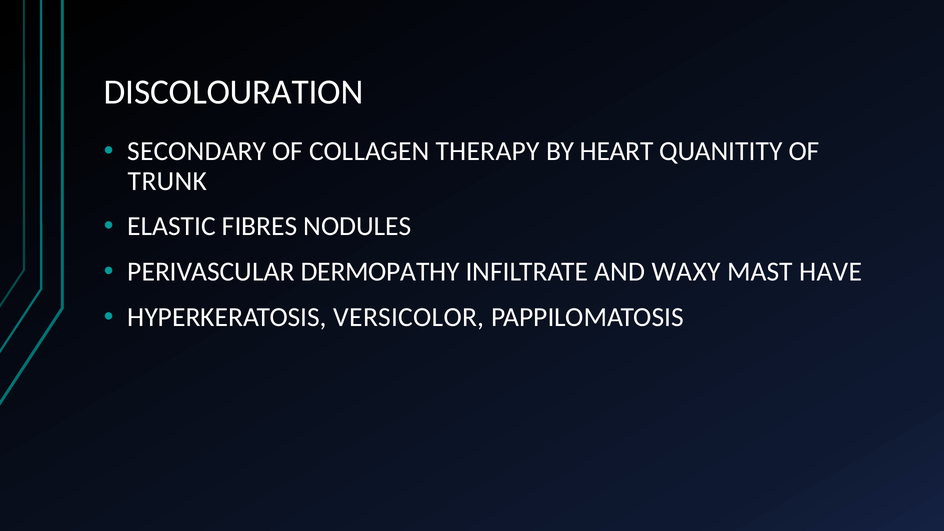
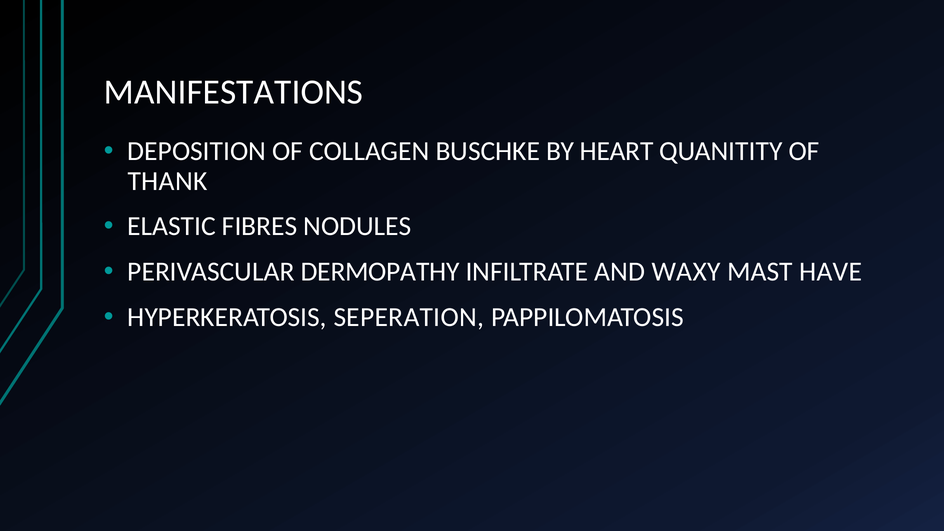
DISCOLOURATION: DISCOLOURATION -> MANIFESTATIONS
SECONDARY: SECONDARY -> DEPOSITION
THERAPY: THERAPY -> BUSCHKE
TRUNK: TRUNK -> THANK
VERSICOLOR: VERSICOLOR -> SEPERATION
